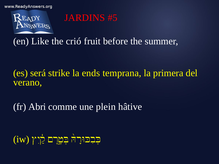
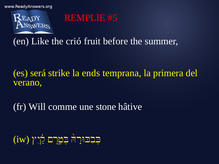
JARDINS: JARDINS -> REMPLIE
Abri: Abri -> Will
plein: plein -> stone
